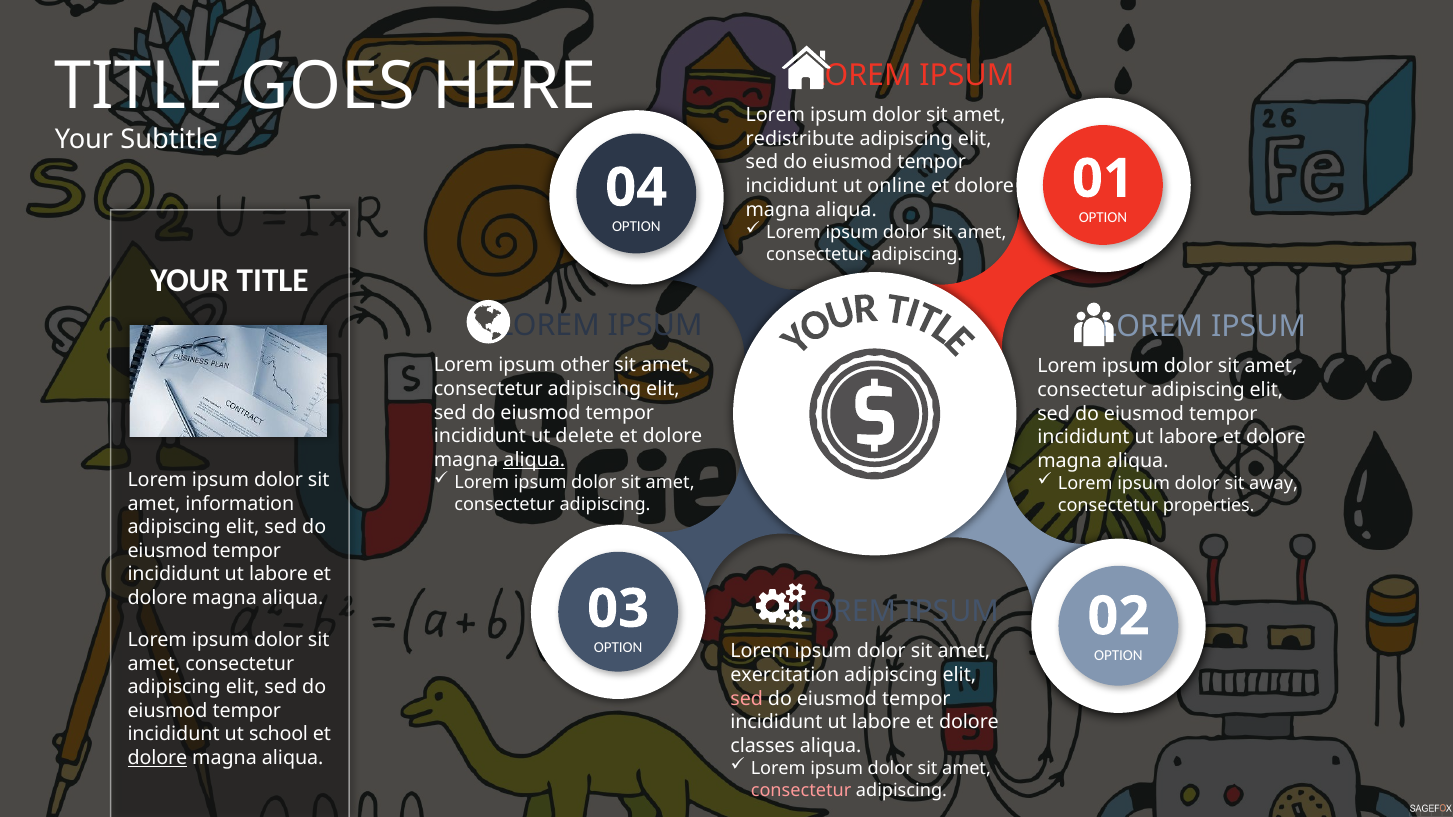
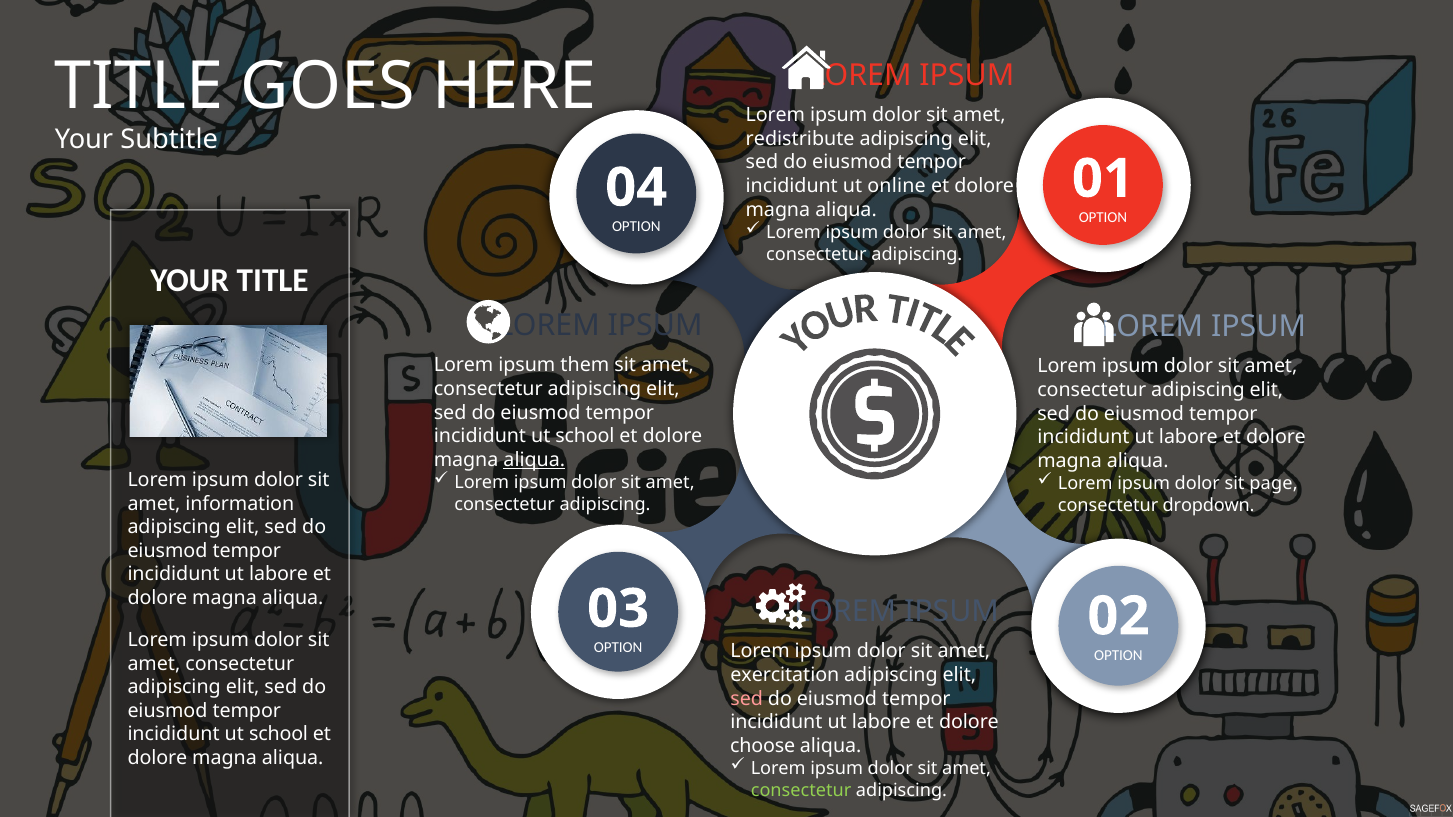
other: other -> them
delete at (585, 436): delete -> school
away: away -> page
properties: properties -> dropdown
classes: classes -> choose
dolore at (157, 758) underline: present -> none
consectetur at (801, 791) colour: pink -> light green
